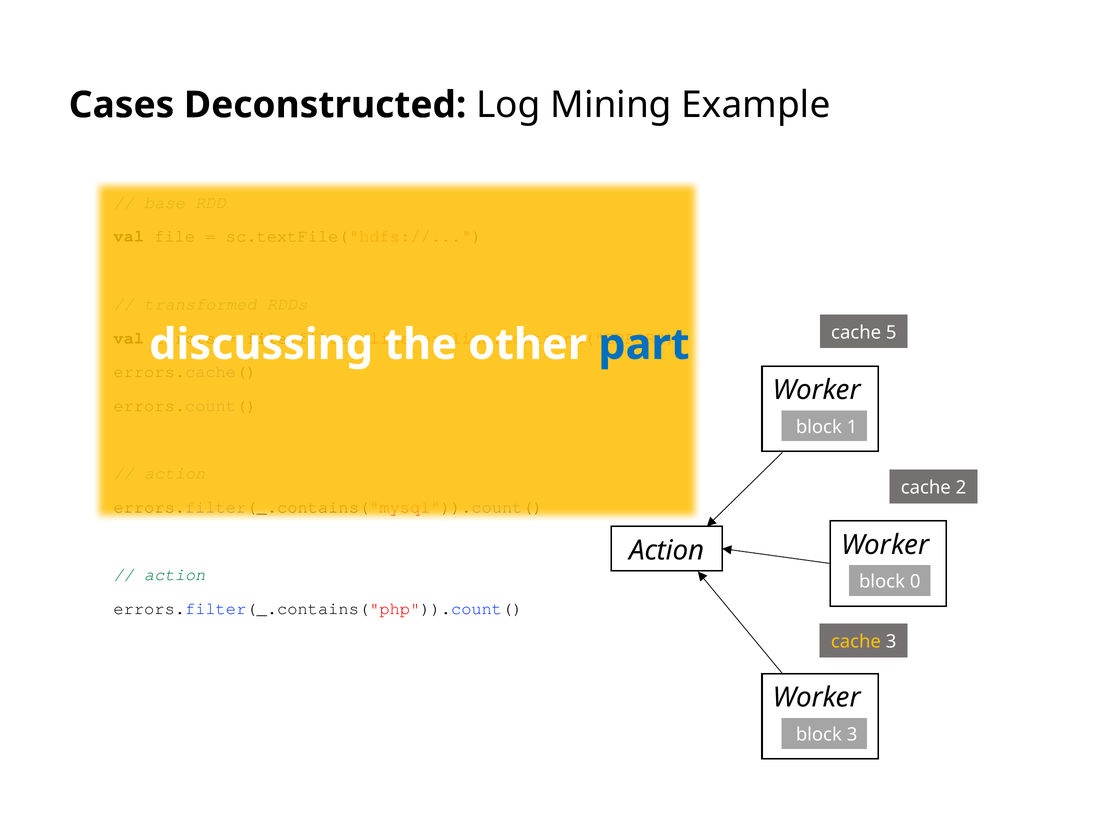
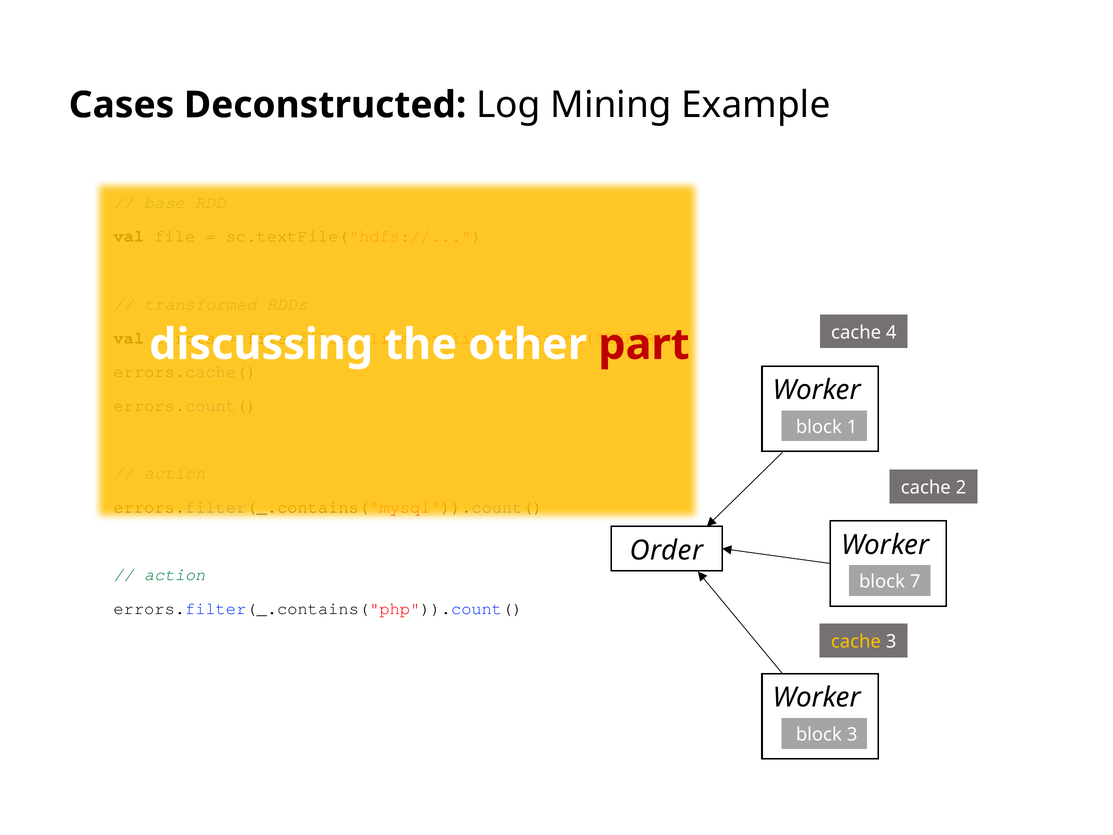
5: 5 -> 4
part colour: blue -> red
Action at (667, 550): Action -> Order
0: 0 -> 7
